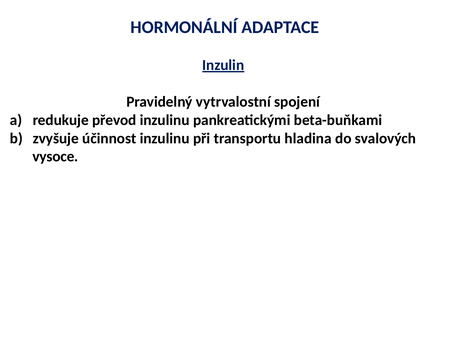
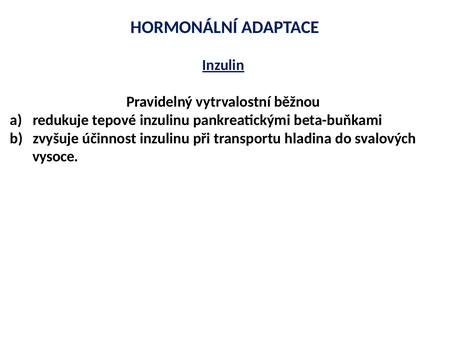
spojení: spojení -> běžnou
převod: převod -> tepové
